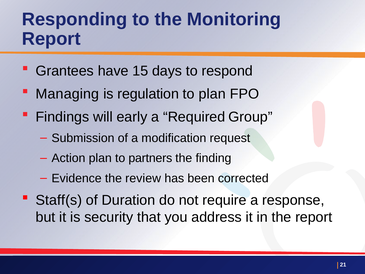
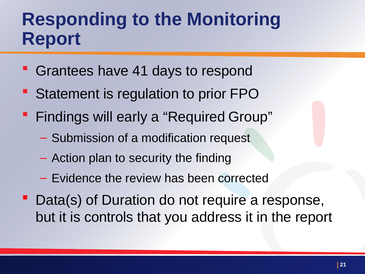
15: 15 -> 41
Managing: Managing -> Statement
to plan: plan -> prior
partners: partners -> security
Staff(s: Staff(s -> Data(s
security: security -> controls
